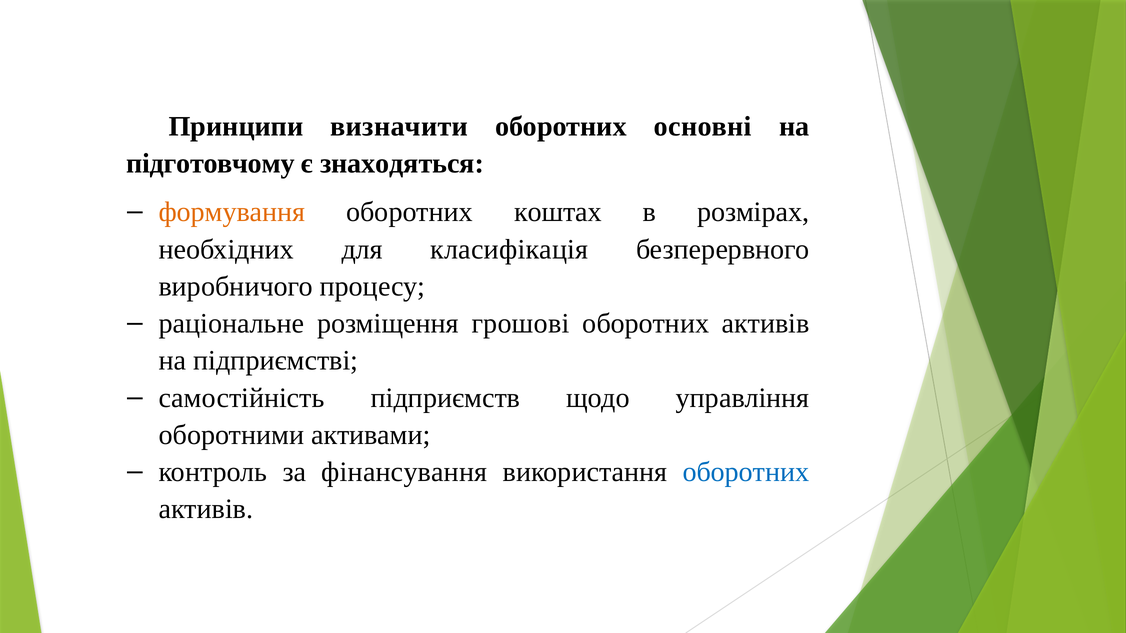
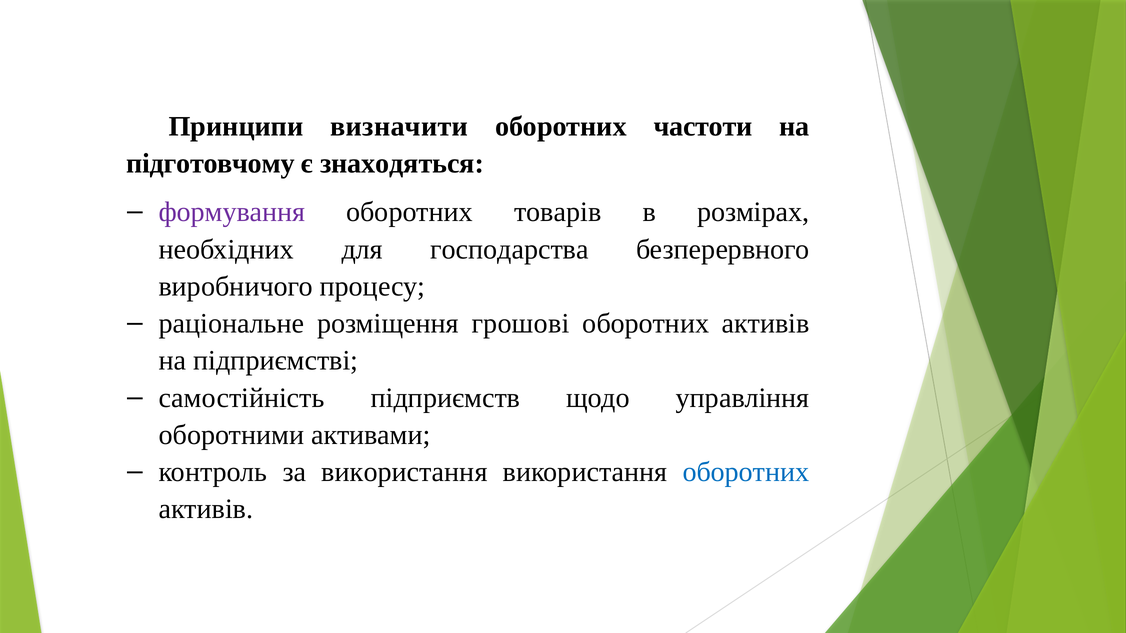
основні: основні -> частоти
формування colour: orange -> purple
коштах: коштах -> товарів
класифікація: класифікація -> господарства
за фінансування: фінансування -> використання
